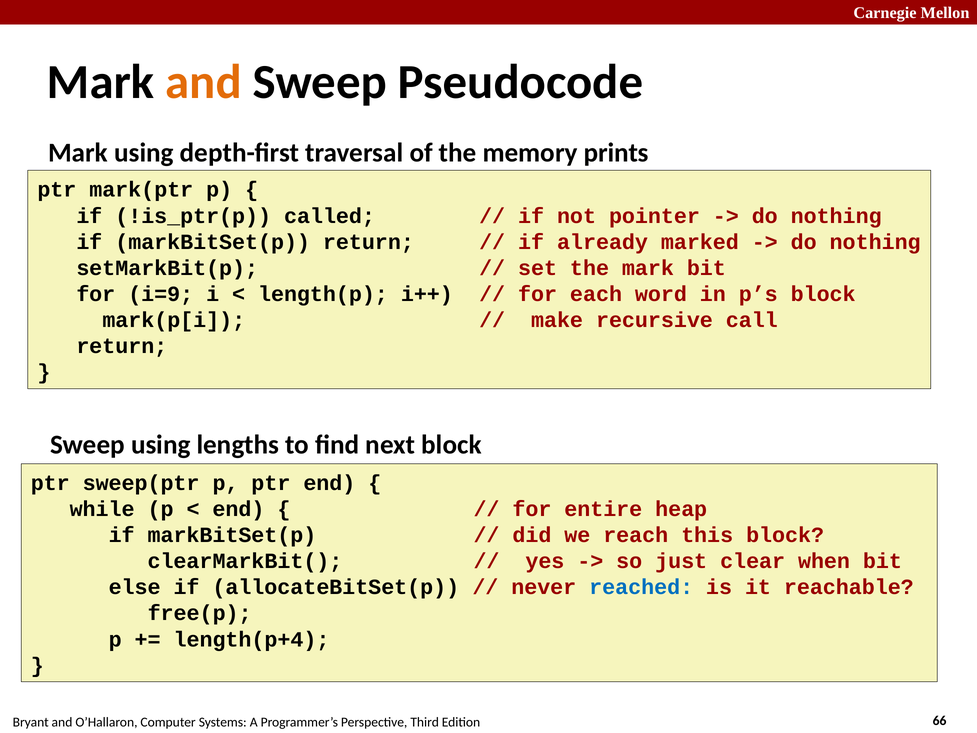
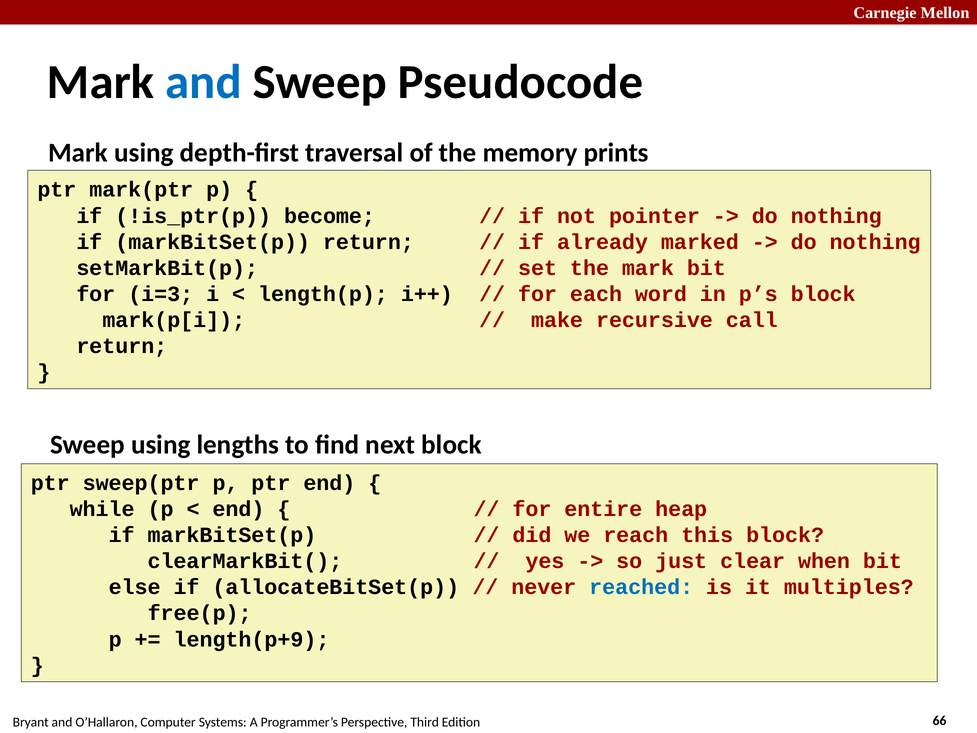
and at (204, 82) colour: orange -> blue
called: called -> become
i=9: i=9 -> i=3
reachable: reachable -> multiples
length(p+4: length(p+4 -> length(p+9
